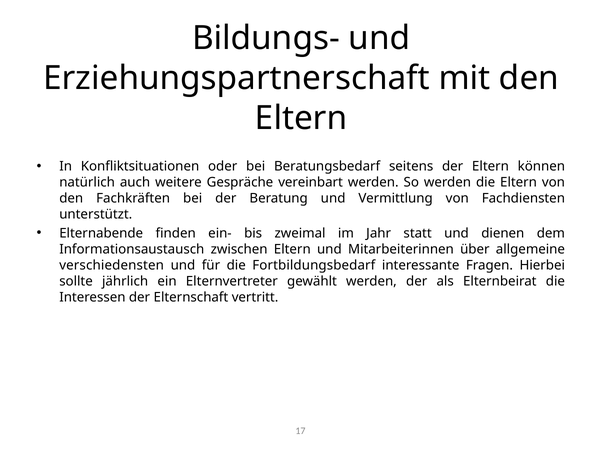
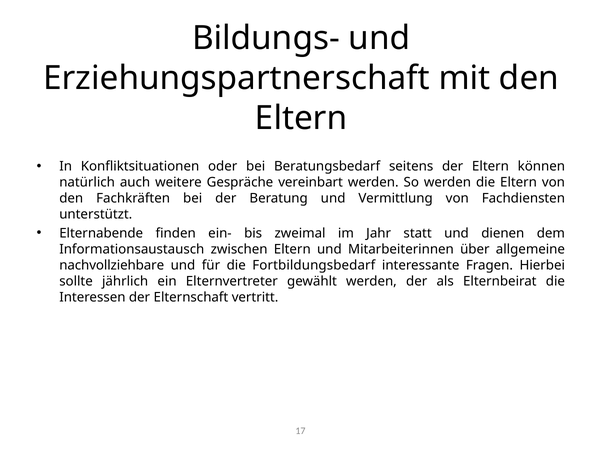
verschiedensten: verschiedensten -> nachvollziehbare
